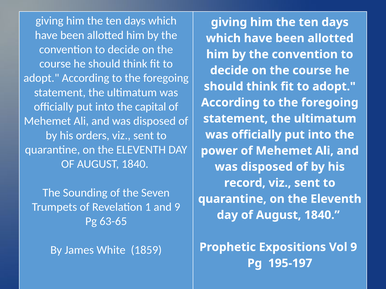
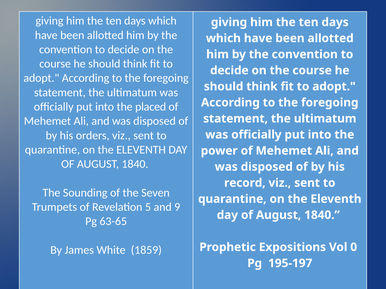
capital: capital -> placed
1: 1 -> 5
Vol 9: 9 -> 0
